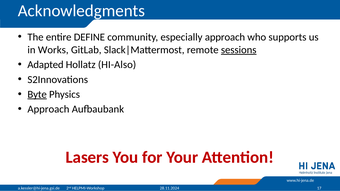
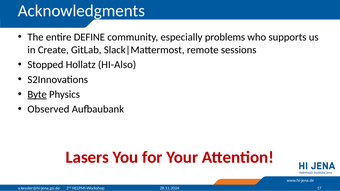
especially approach: approach -> problems
Works: Works -> Create
sessions underline: present -> none
Adapted: Adapted -> Stopped
Approach at (48, 109): Approach -> Observed
